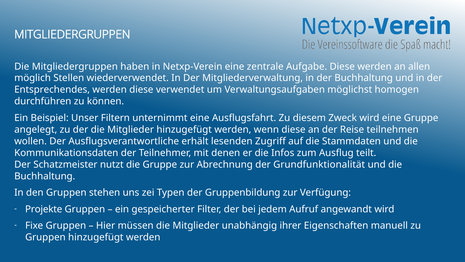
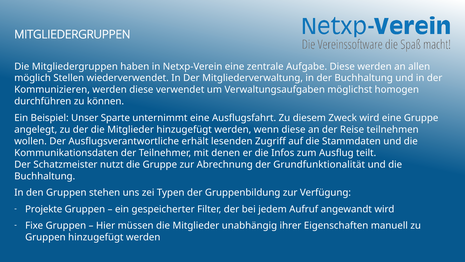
Entsprechendes: Entsprechendes -> Kommunizieren
Filtern: Filtern -> Sparte
